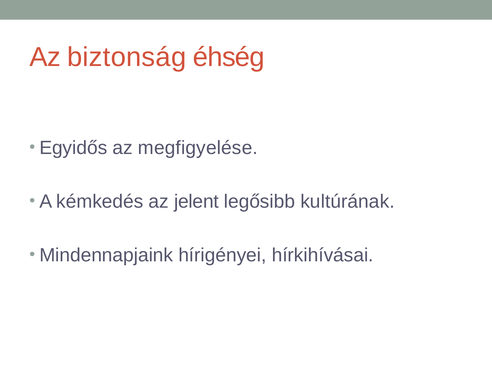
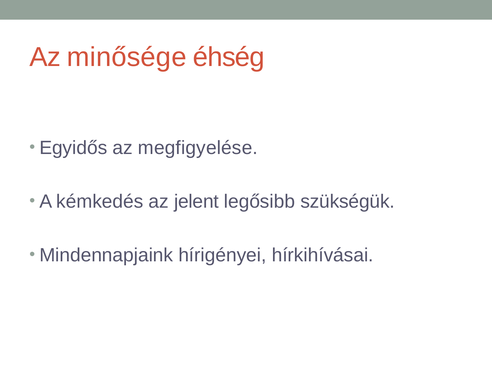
biztonság: biztonság -> minősége
kultúrának: kultúrának -> szükségük
